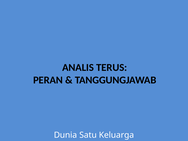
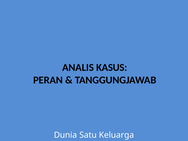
TERUS: TERUS -> KASUS
